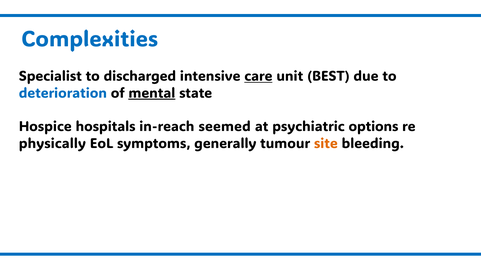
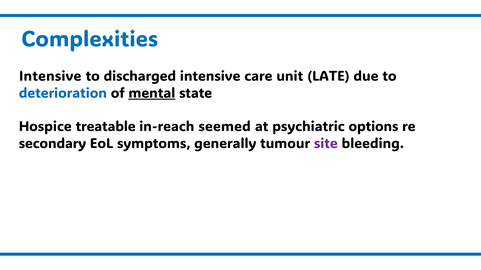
Specialist at (50, 76): Specialist -> Intensive
care underline: present -> none
BEST: BEST -> LATE
hospitals: hospitals -> treatable
physically: physically -> secondary
site colour: orange -> purple
